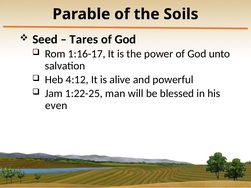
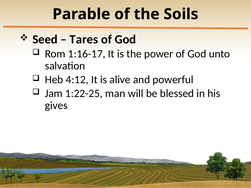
even: even -> gives
